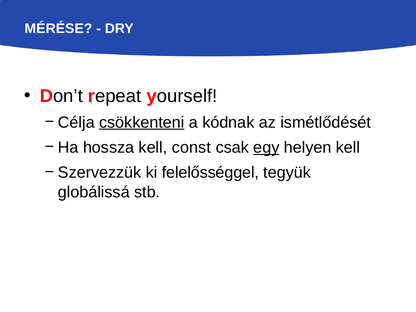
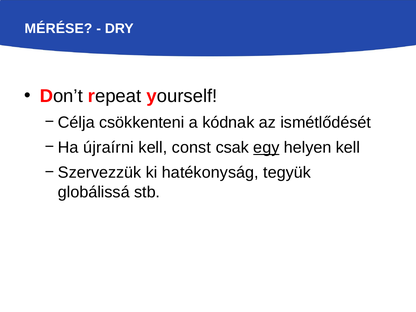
csökkenteni underline: present -> none
hossza: hossza -> újraírni
felelősséggel: felelősséggel -> hatékonyság
